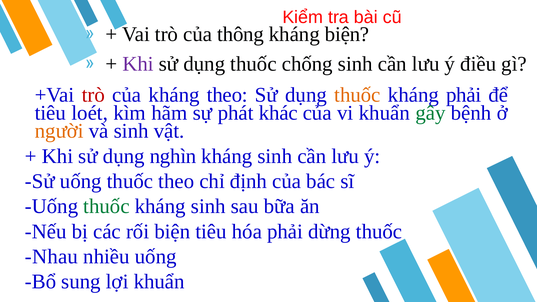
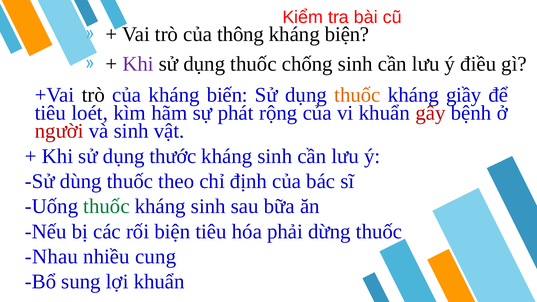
trò at (93, 95) colour: red -> black
kháng theo: theo -> biến
kháng phải: phải -> giầy
khác: khác -> rộng
gây colour: green -> red
người colour: orange -> red
nghìn: nghìn -> thước
Sử uống: uống -> dùng
nhiều uống: uống -> cung
